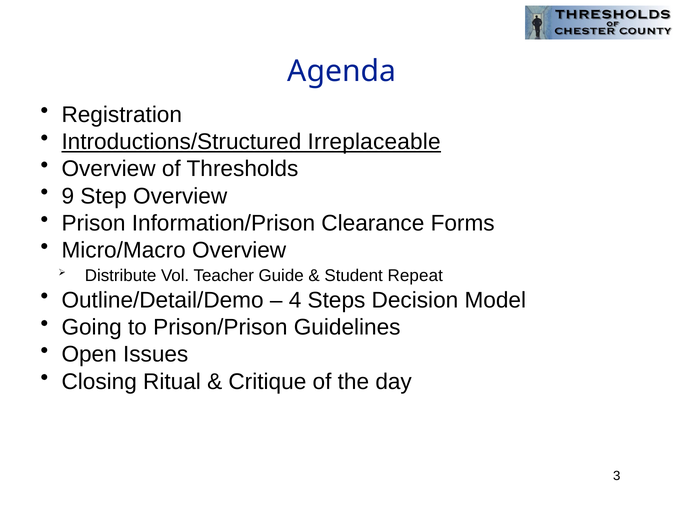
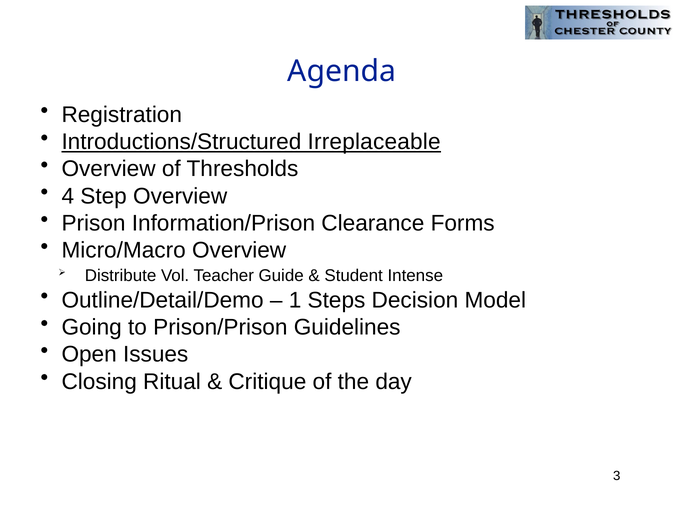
9: 9 -> 4
Repeat: Repeat -> Intense
4: 4 -> 1
